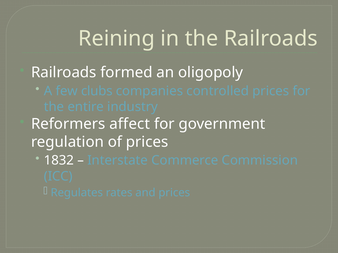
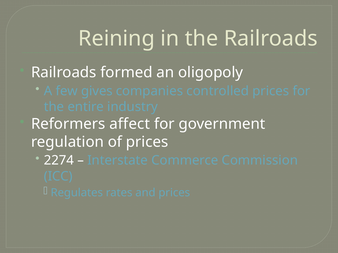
clubs: clubs -> gives
1832: 1832 -> 2274
